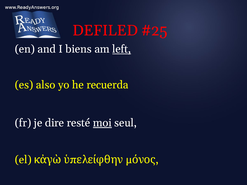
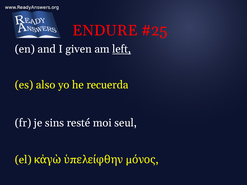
DEFILED: DEFILED -> ENDURE
biens: biens -> given
dire: dire -> sins
moi underline: present -> none
